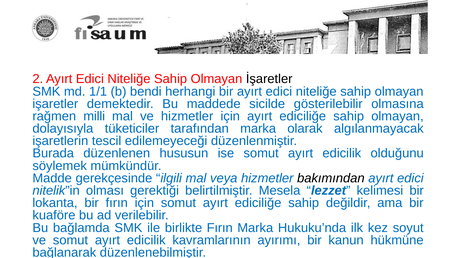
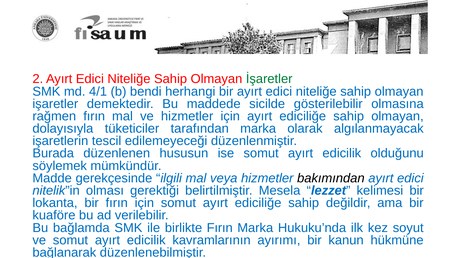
İşaretler colour: black -> green
1/1: 1/1 -> 4/1
rağmen milli: milli -> fırın
